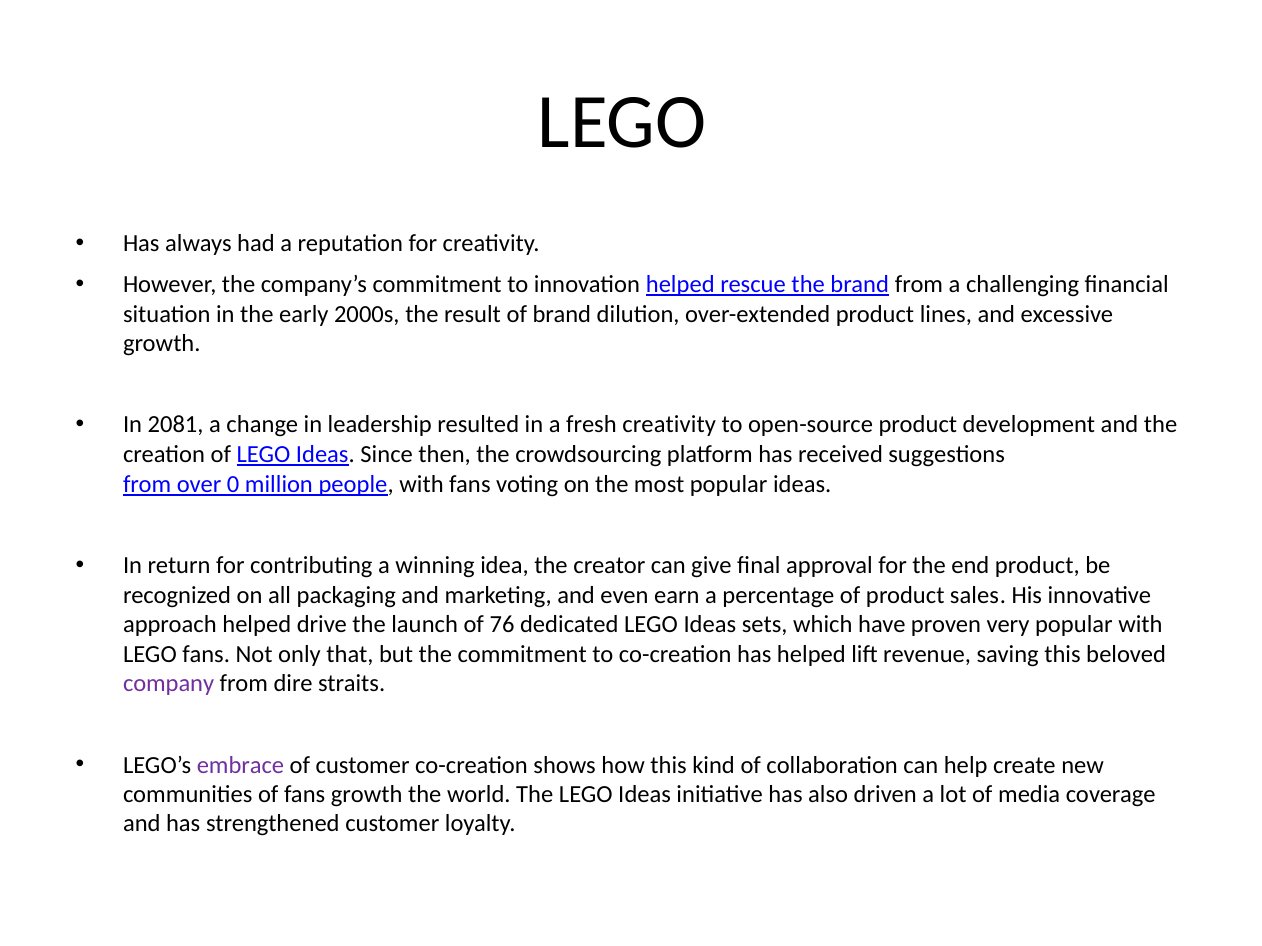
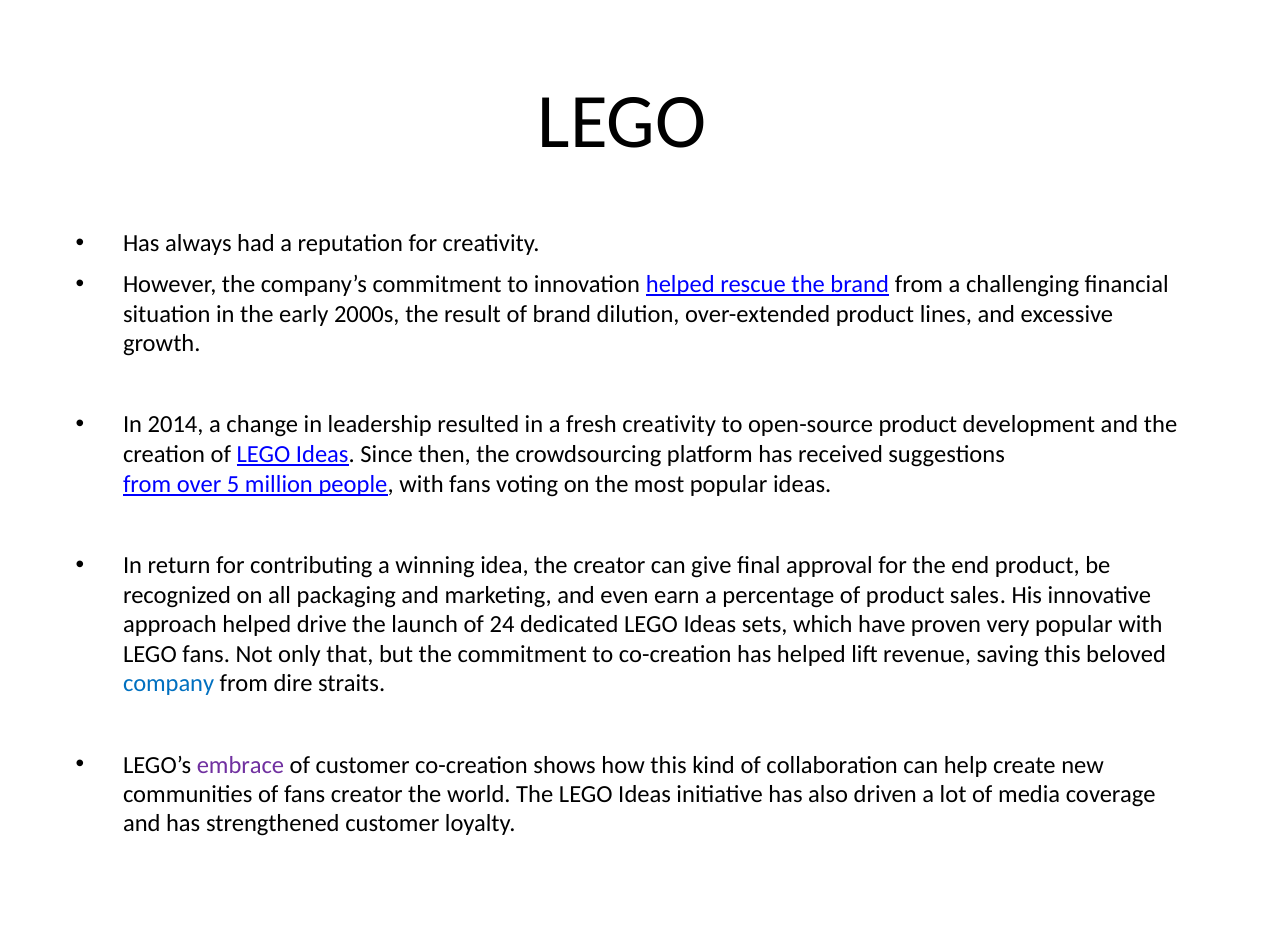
2081: 2081 -> 2014
0: 0 -> 5
76: 76 -> 24
company colour: purple -> blue
fans growth: growth -> creator
